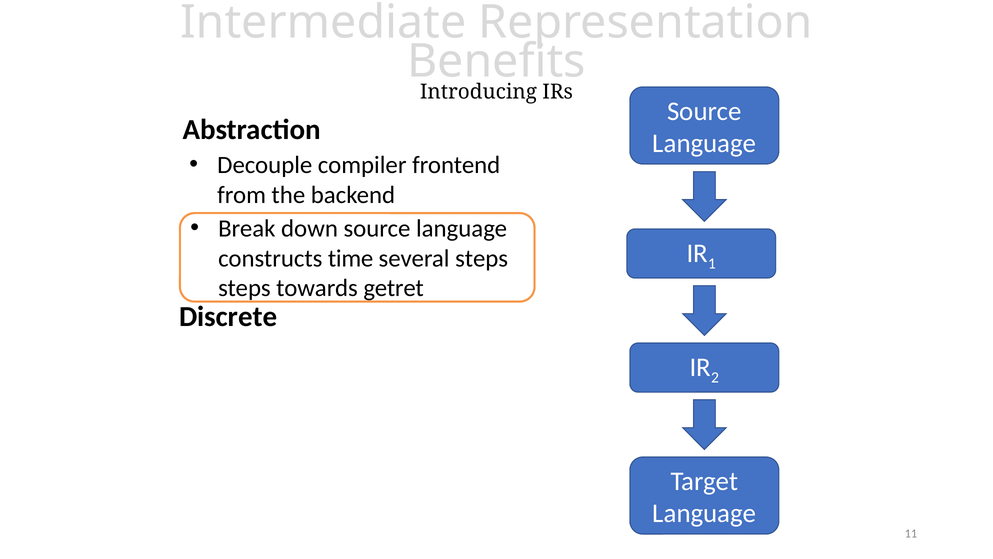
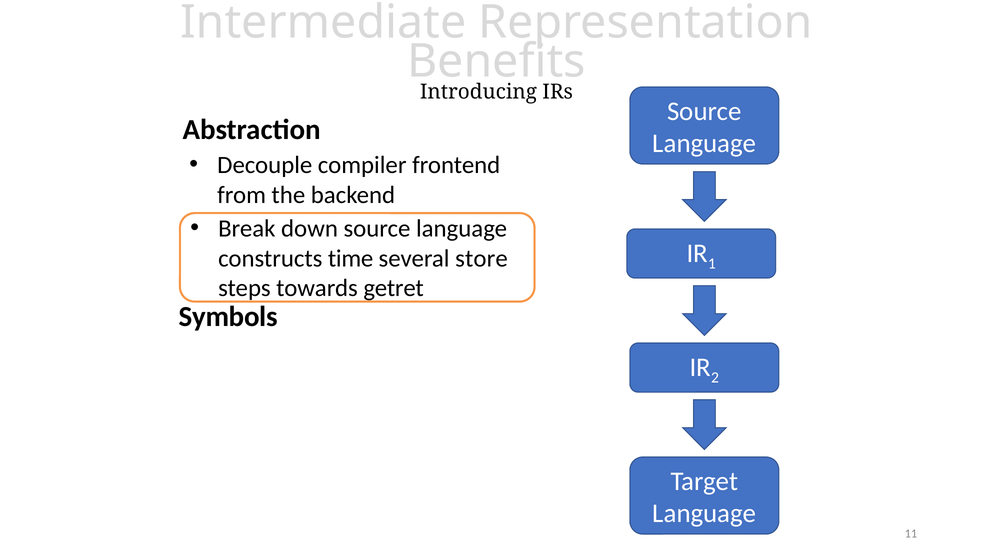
several steps: steps -> store
Discrete: Discrete -> Symbols
